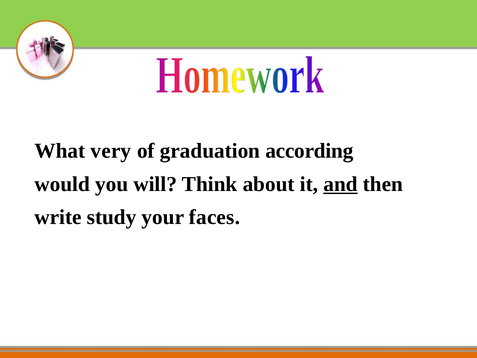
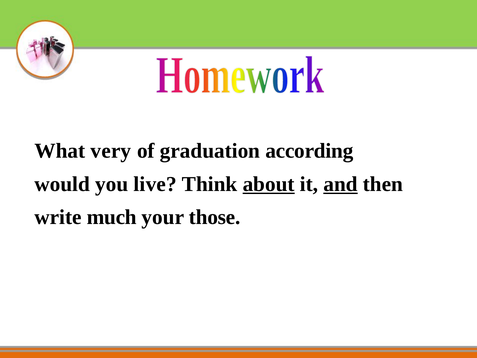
will: will -> live
about underline: none -> present
study: study -> much
faces: faces -> those
